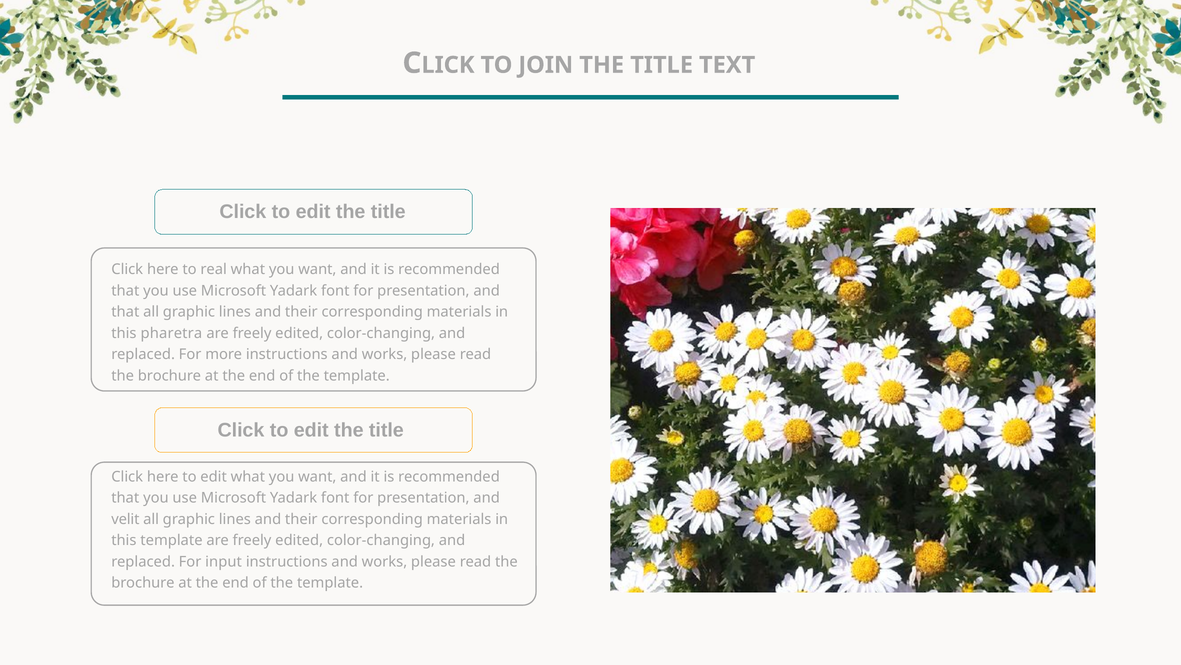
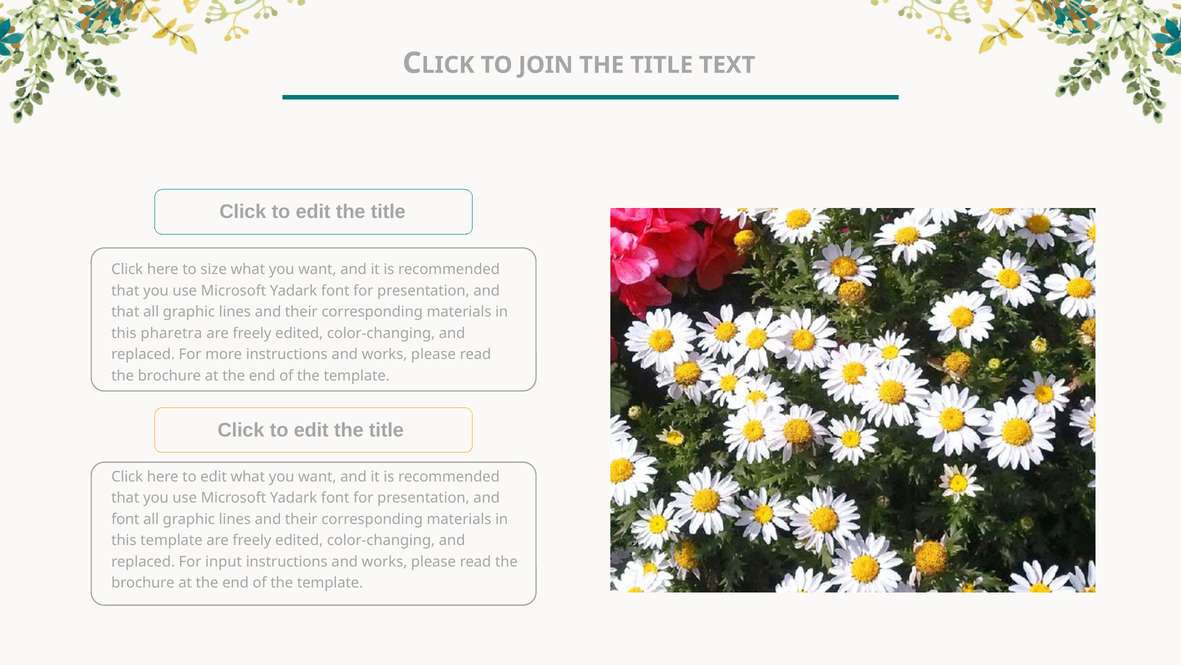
real: real -> size
velit at (125, 519): velit -> font
